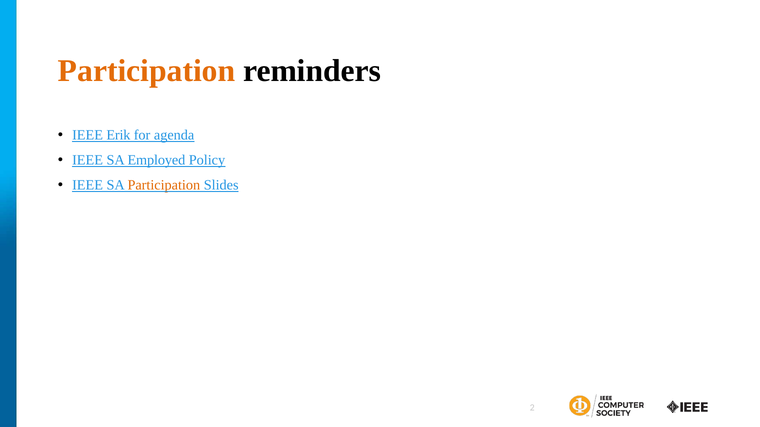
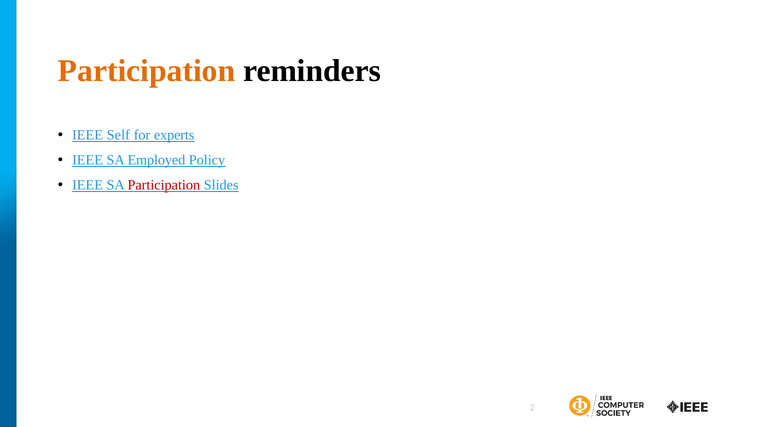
Erik: Erik -> Self
agenda: agenda -> experts
Participation at (164, 185) colour: orange -> red
